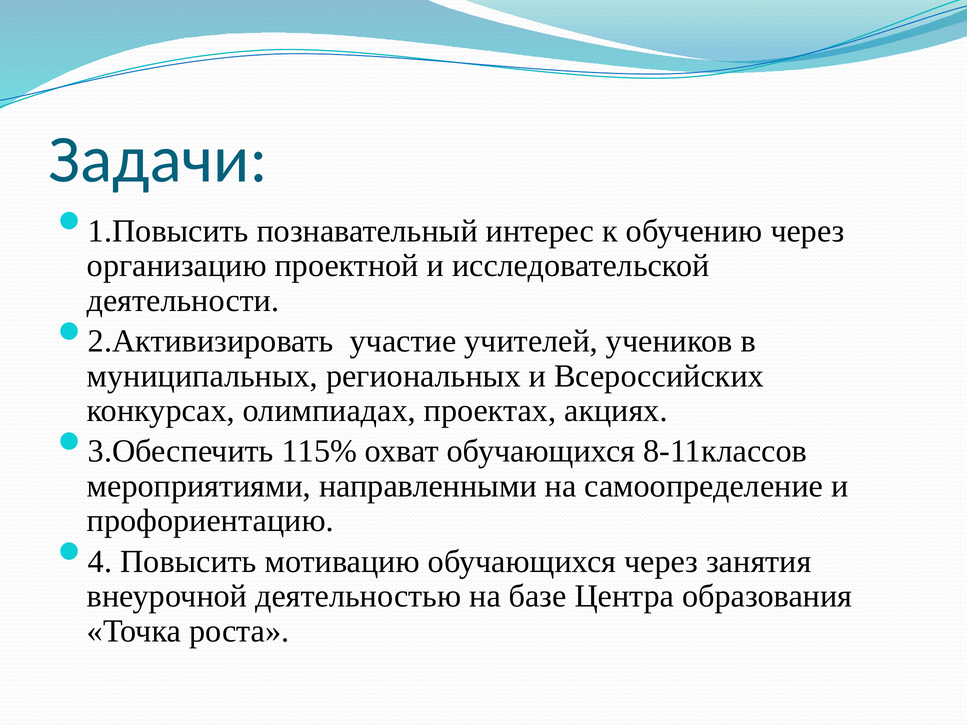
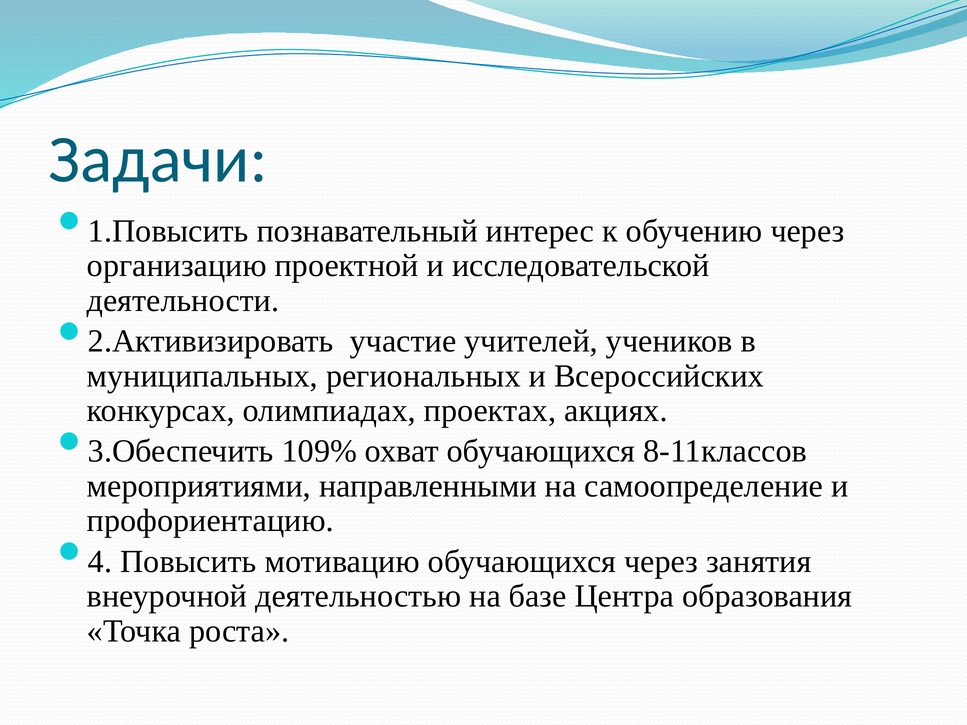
115%: 115% -> 109%
